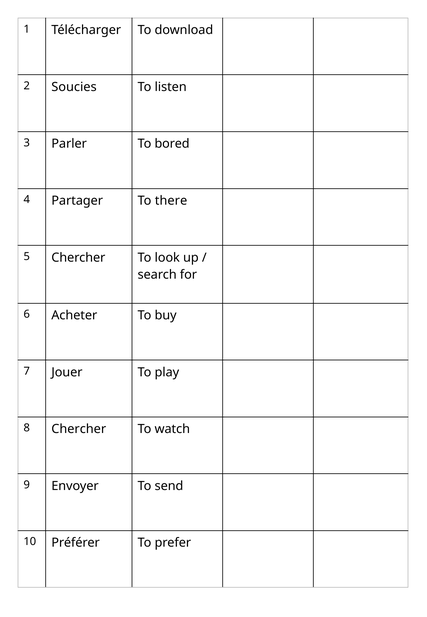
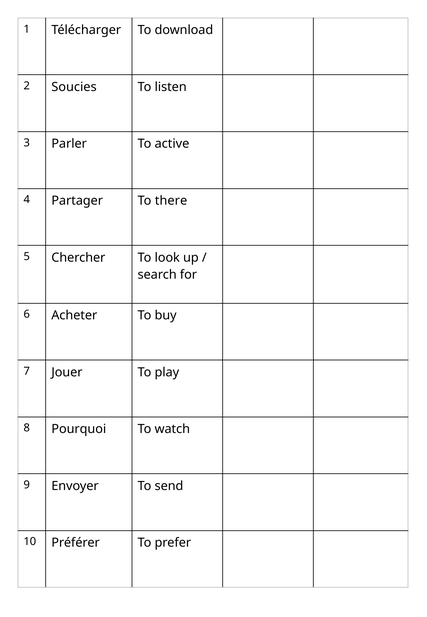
bored: bored -> active
8 Chercher: Chercher -> Pourquoi
